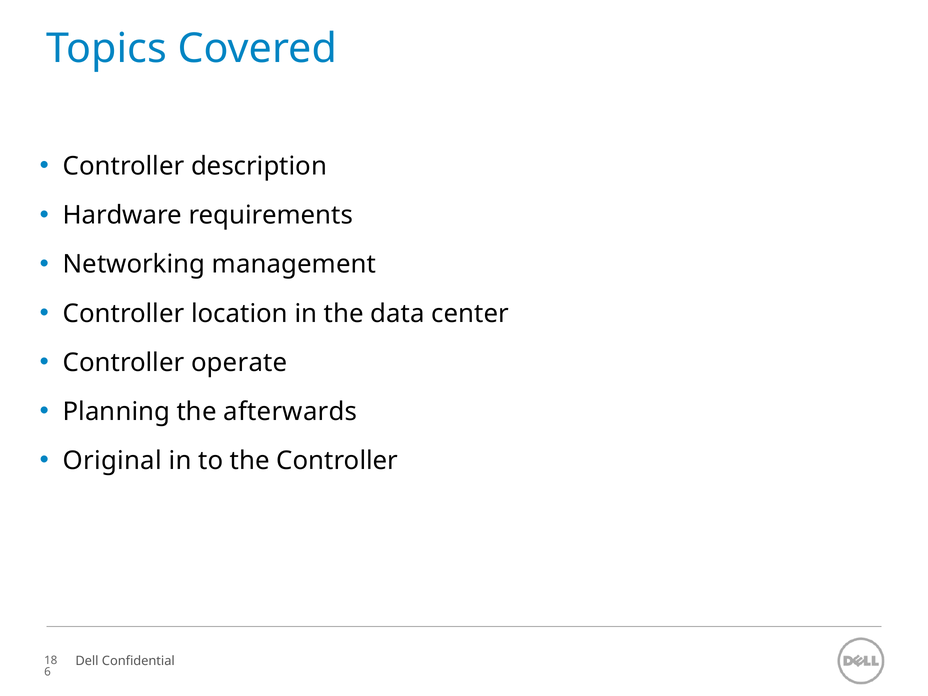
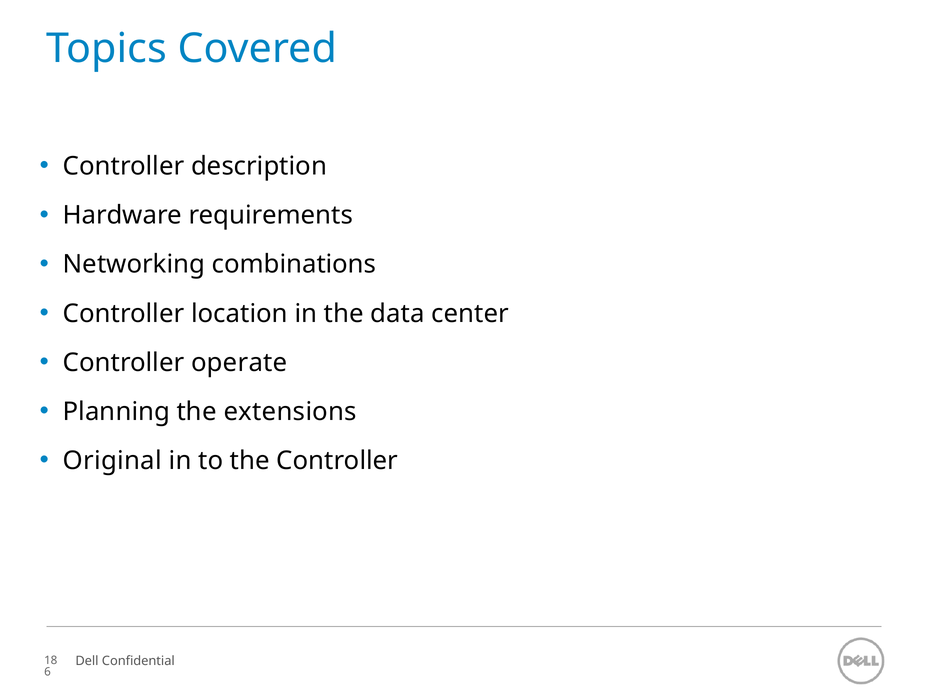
management: management -> combinations
afterwards: afterwards -> extensions
